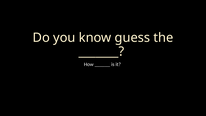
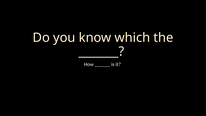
guess: guess -> which
